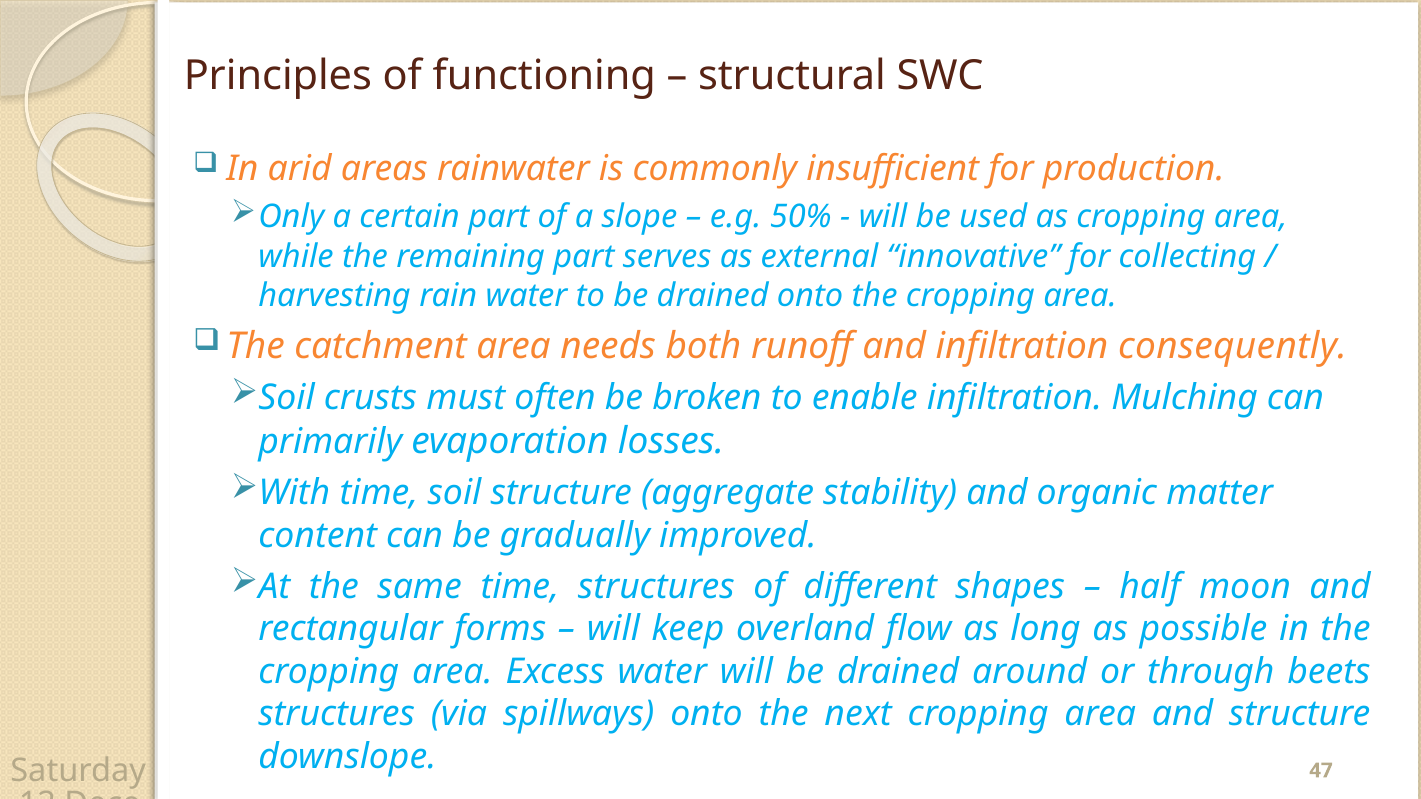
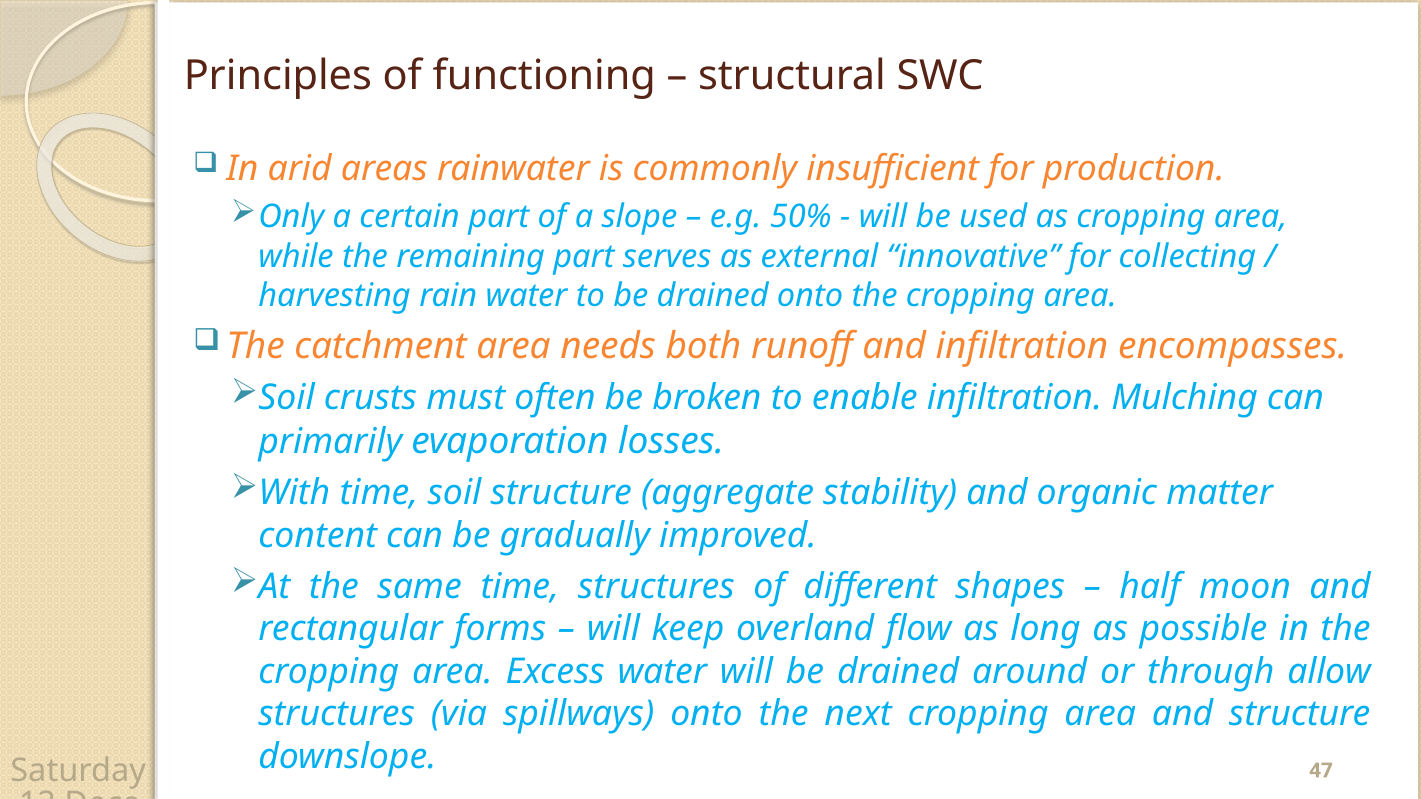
consequently: consequently -> encompasses
beets: beets -> allow
